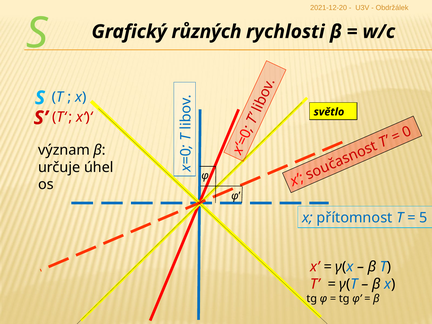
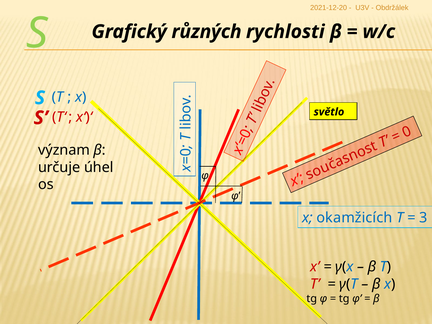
přítomnost: přítomnost -> okamžicích
5: 5 -> 3
